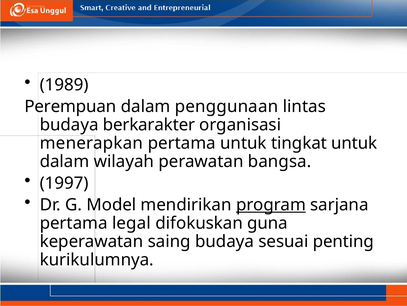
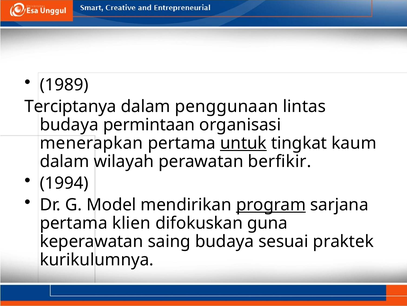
Perempuan: Perempuan -> Terciptanya
berkarakter: berkarakter -> permintaan
untuk at (243, 143) underline: none -> present
tingkat untuk: untuk -> kaum
bangsa: bangsa -> berfikir
1997: 1997 -> 1994
legal: legal -> klien
penting: penting -> praktek
